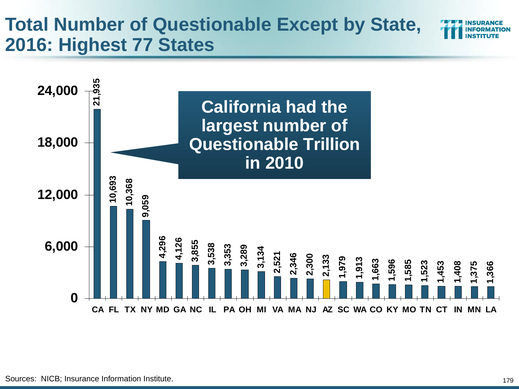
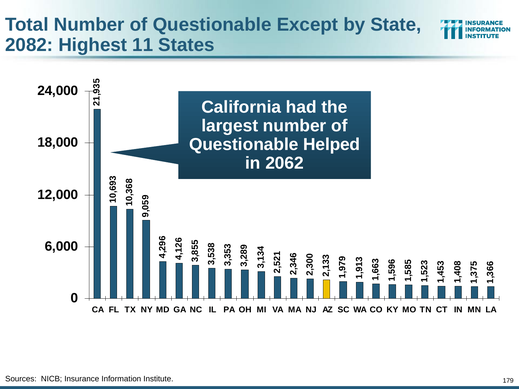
2016: 2016 -> 2082
77: 77 -> 11
Trillion: Trillion -> Helped
2010: 2010 -> 2062
